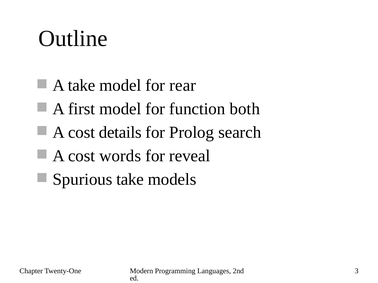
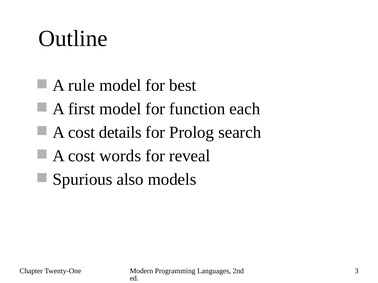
A take: take -> rule
rear: rear -> best
both: both -> each
Spurious take: take -> also
